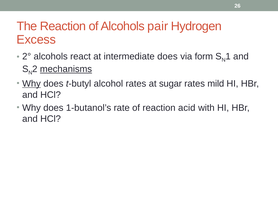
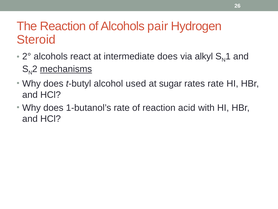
Excess: Excess -> Steroid
form: form -> alkyl
Why at (32, 83) underline: present -> none
alcohol rates: rates -> used
rates mild: mild -> rate
